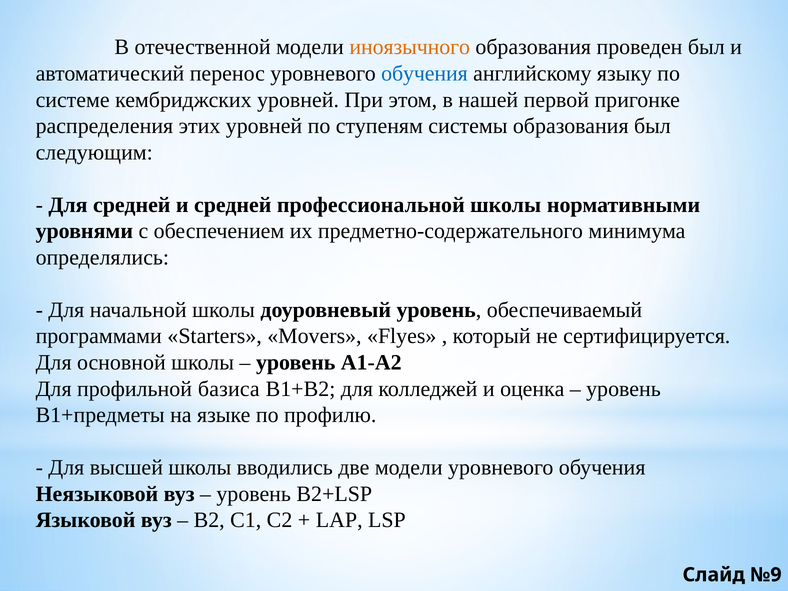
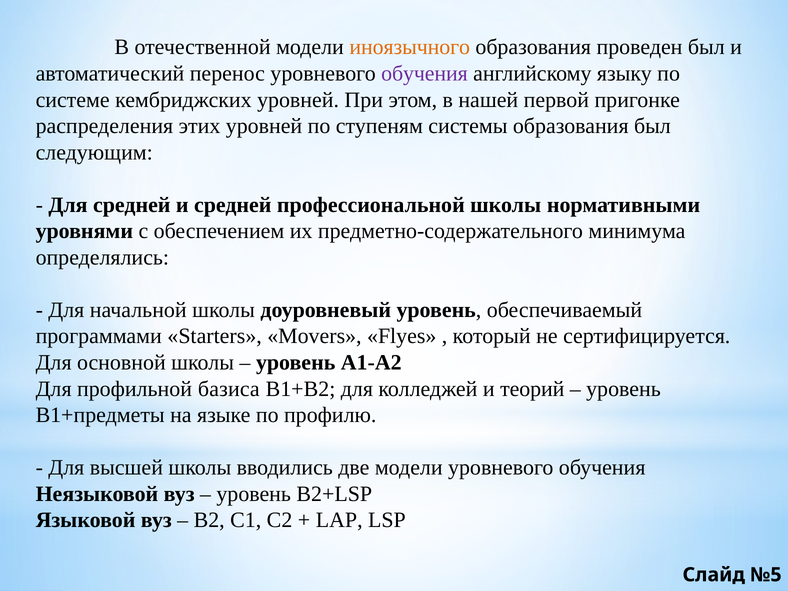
обучения at (424, 73) colour: blue -> purple
оценка: оценка -> теорий
№9: №9 -> №5
